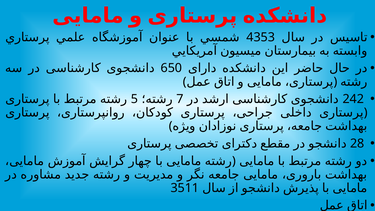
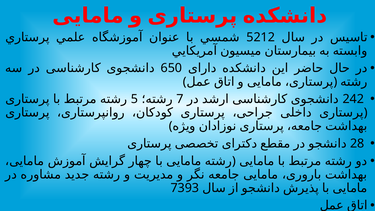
4353: 4353 -> 5212
3511: 3511 -> 7393
